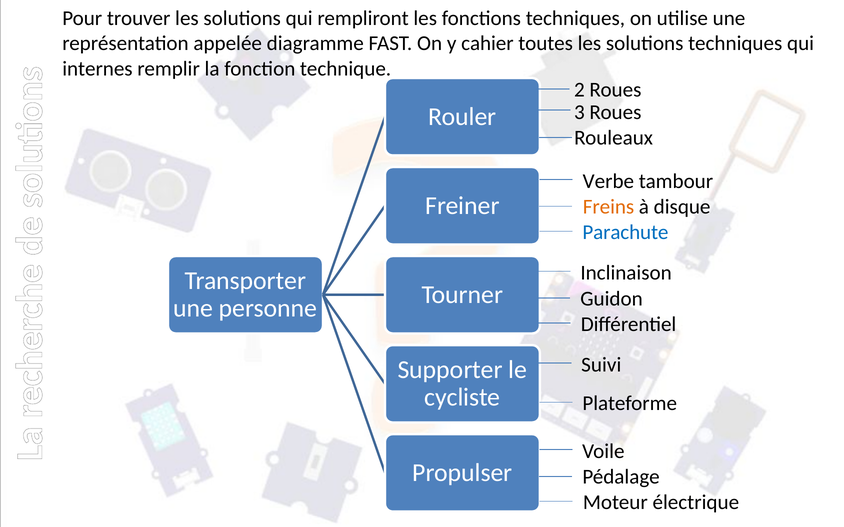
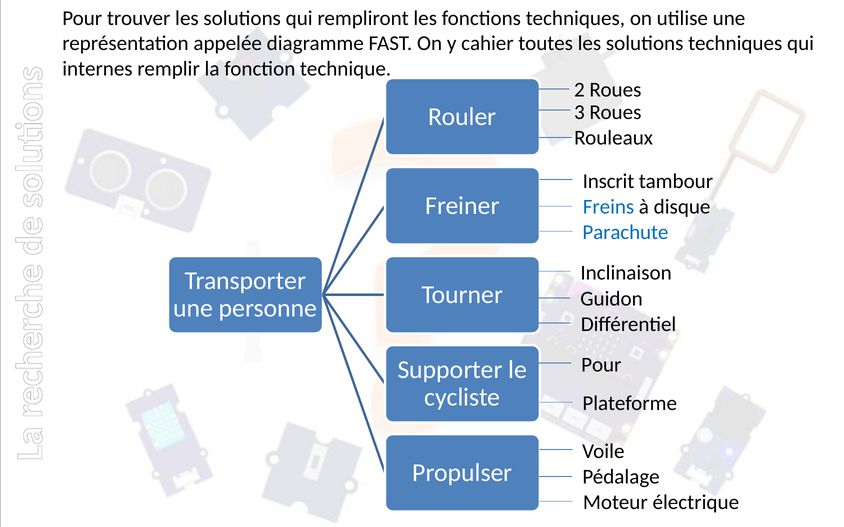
Verbe: Verbe -> Inscrit
Freins colour: orange -> blue
Suivi at (601, 365): Suivi -> Pour
